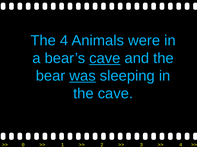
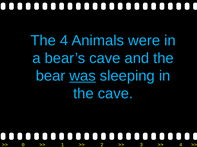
cave at (105, 59) underline: present -> none
